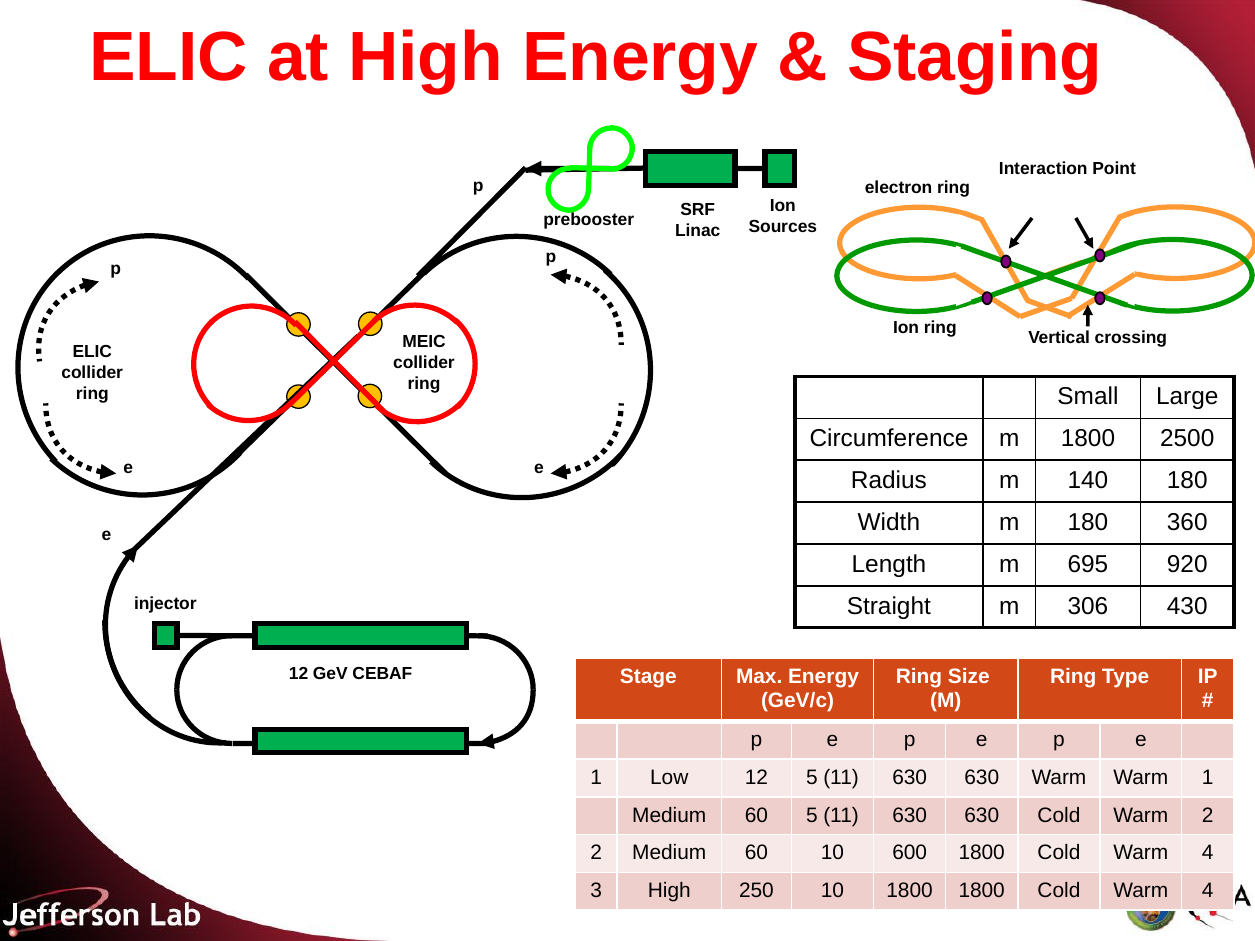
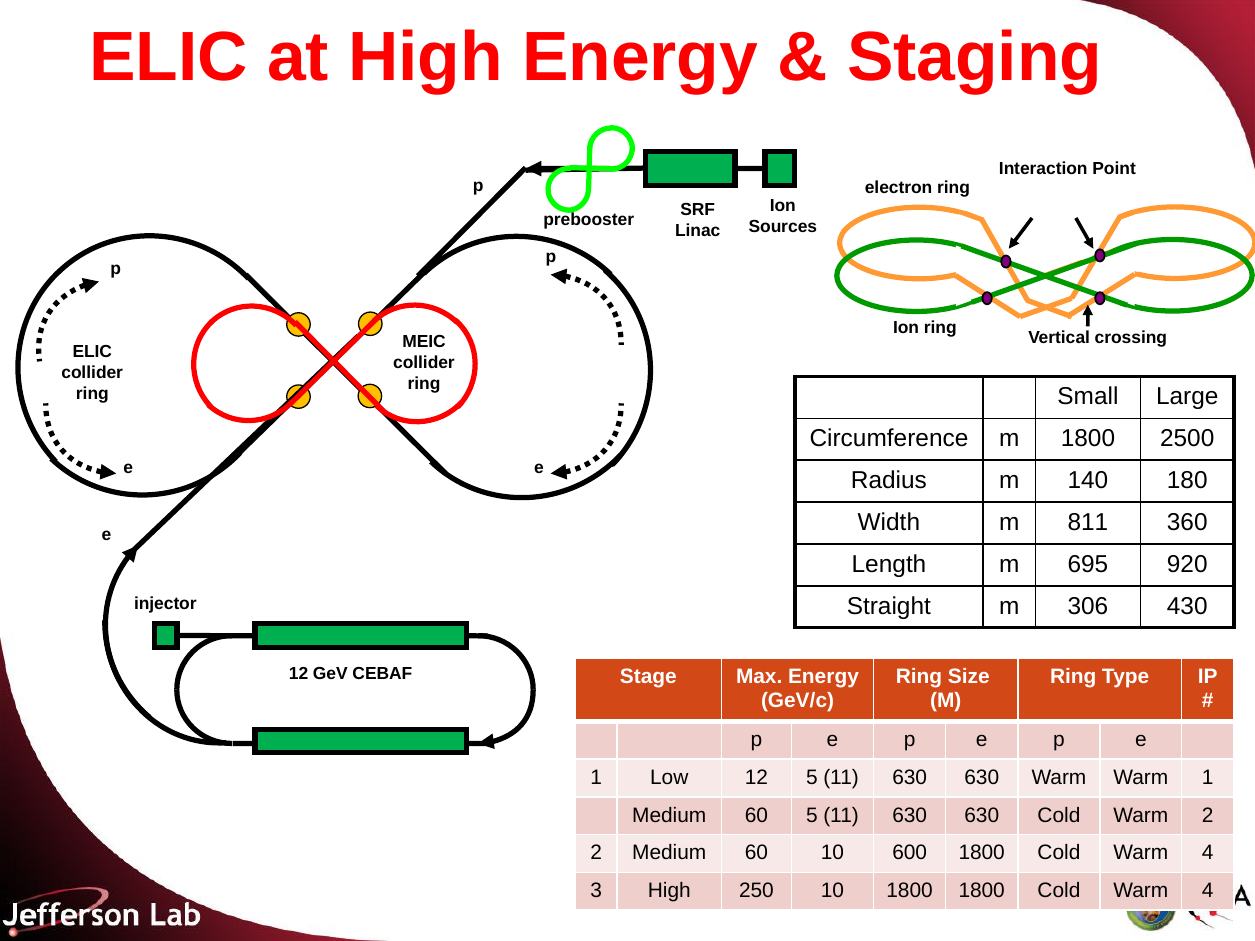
m 180: 180 -> 811
